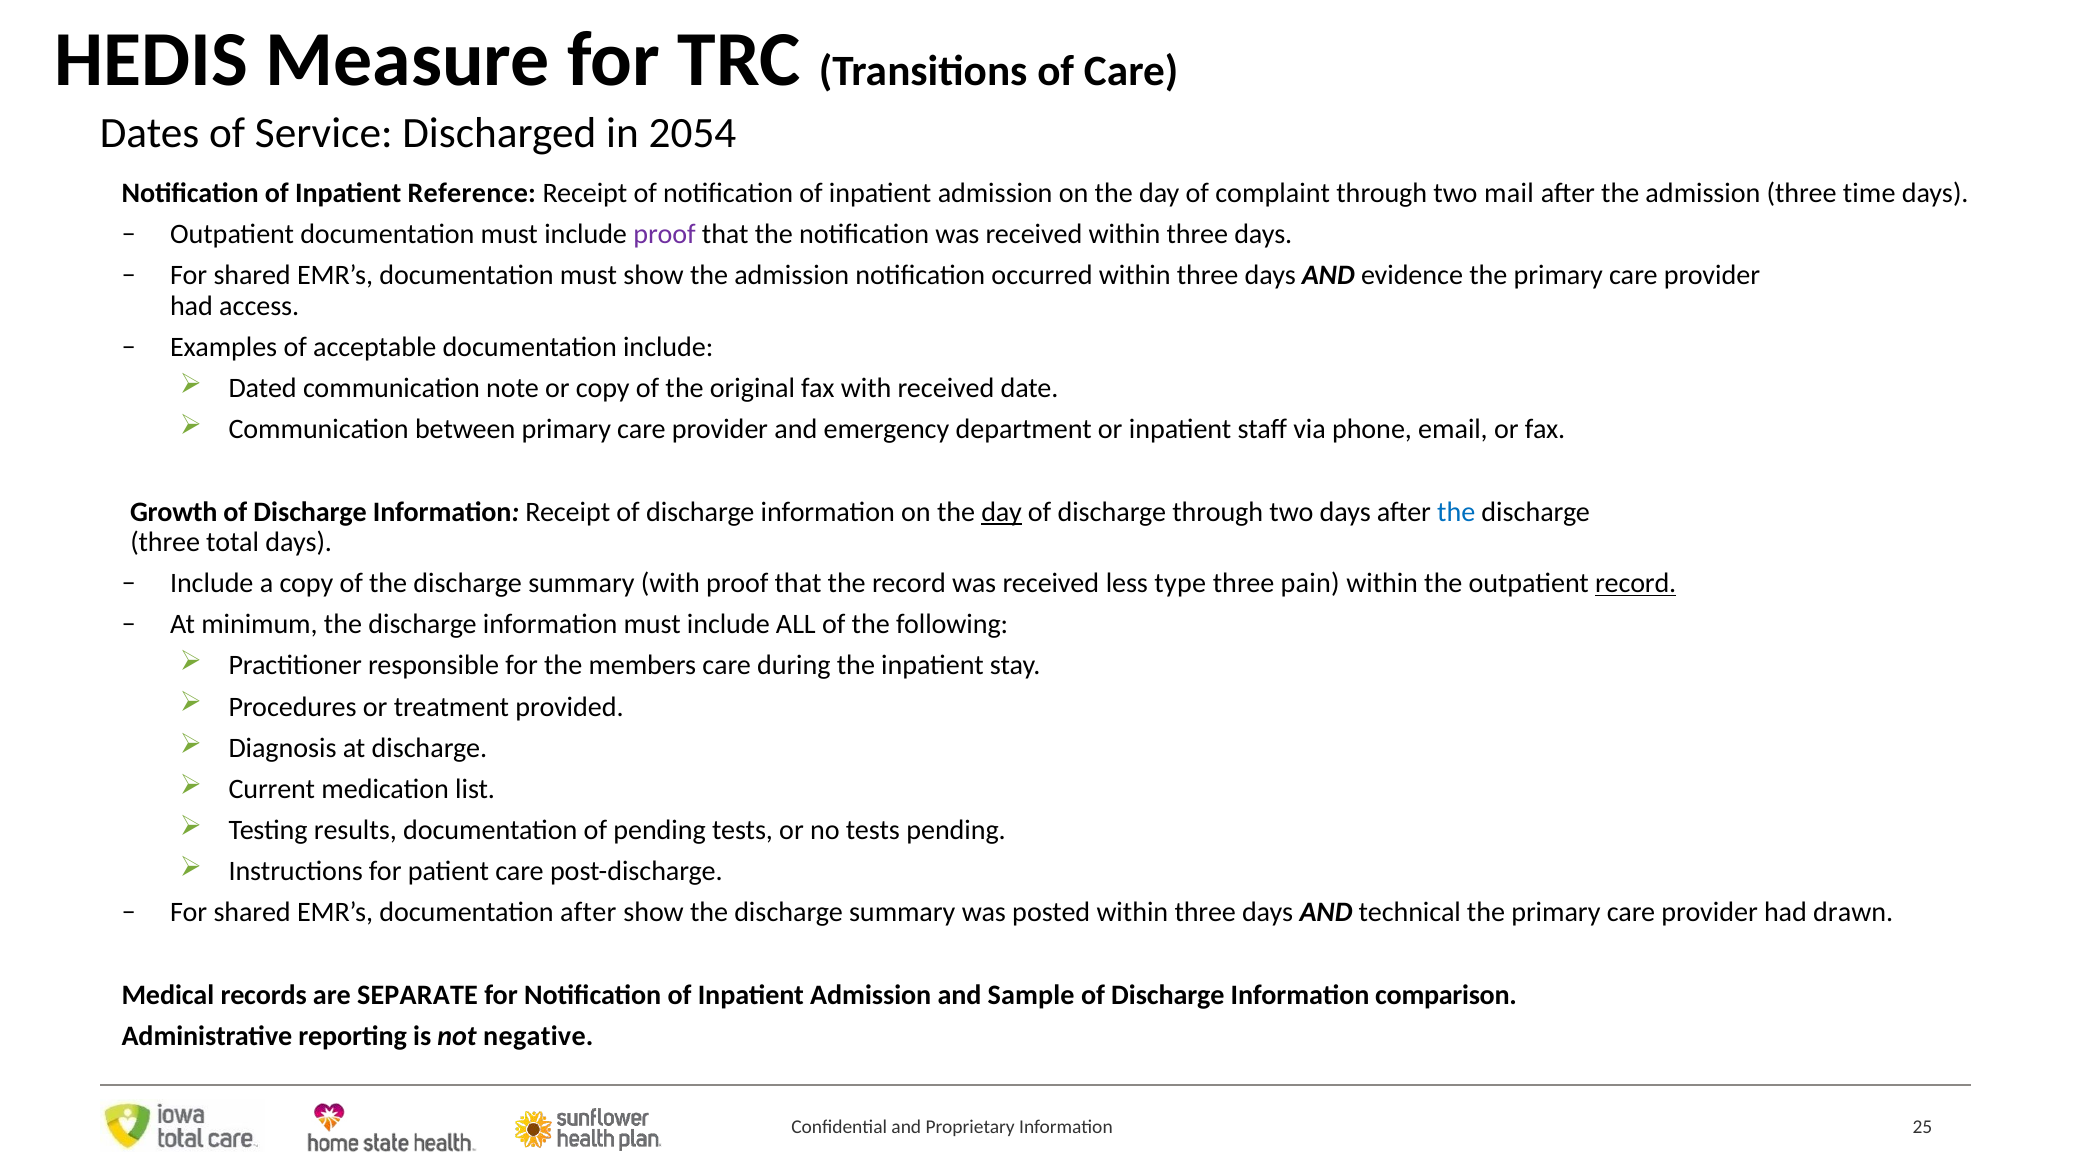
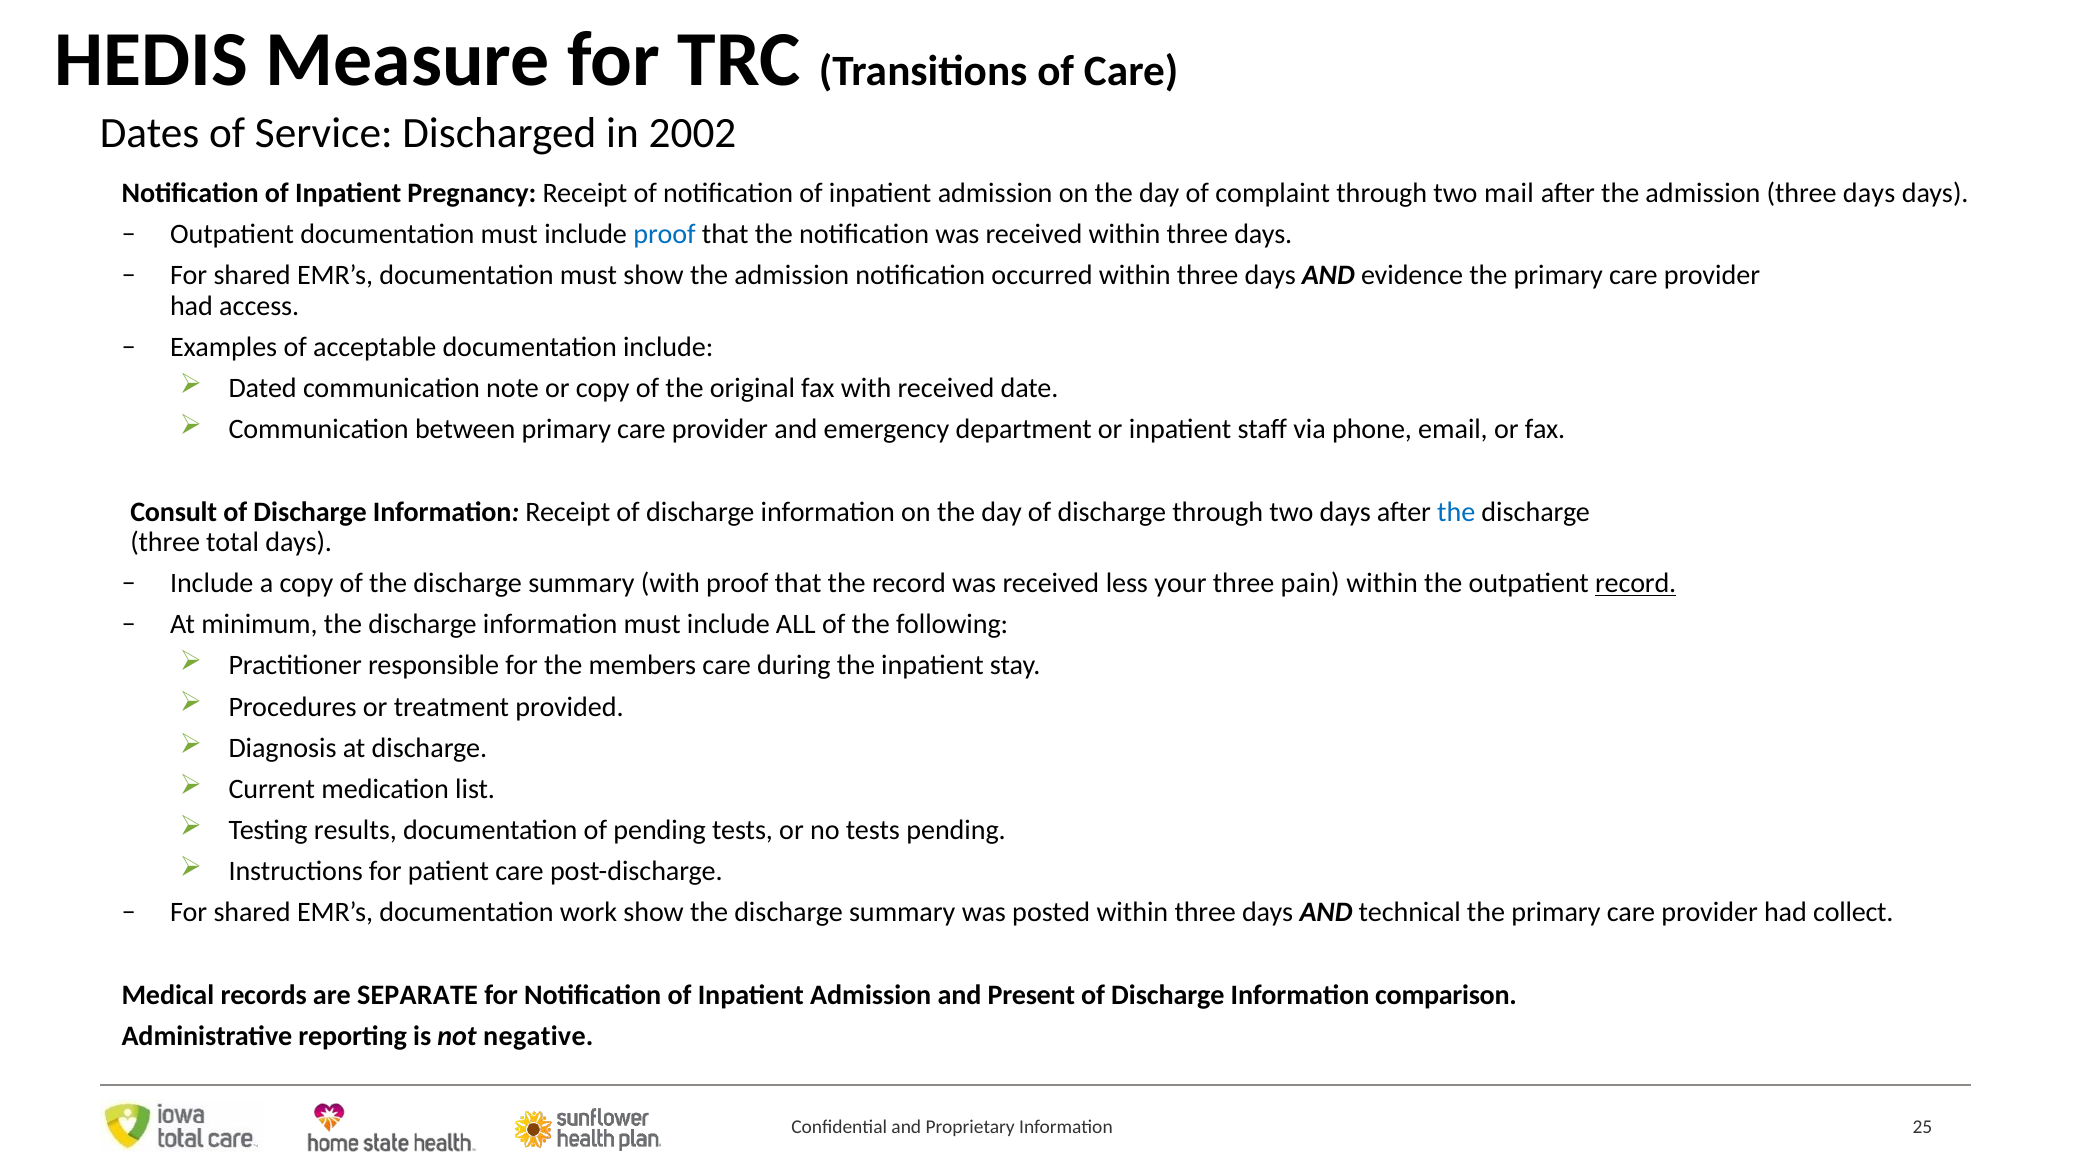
2054: 2054 -> 2002
Reference: Reference -> Pregnancy
admission three time: time -> days
proof at (665, 235) colour: purple -> blue
Growth: Growth -> Consult
day at (1002, 512) underline: present -> none
type: type -> your
documentation after: after -> work
drawn: drawn -> collect
Sample: Sample -> Present
